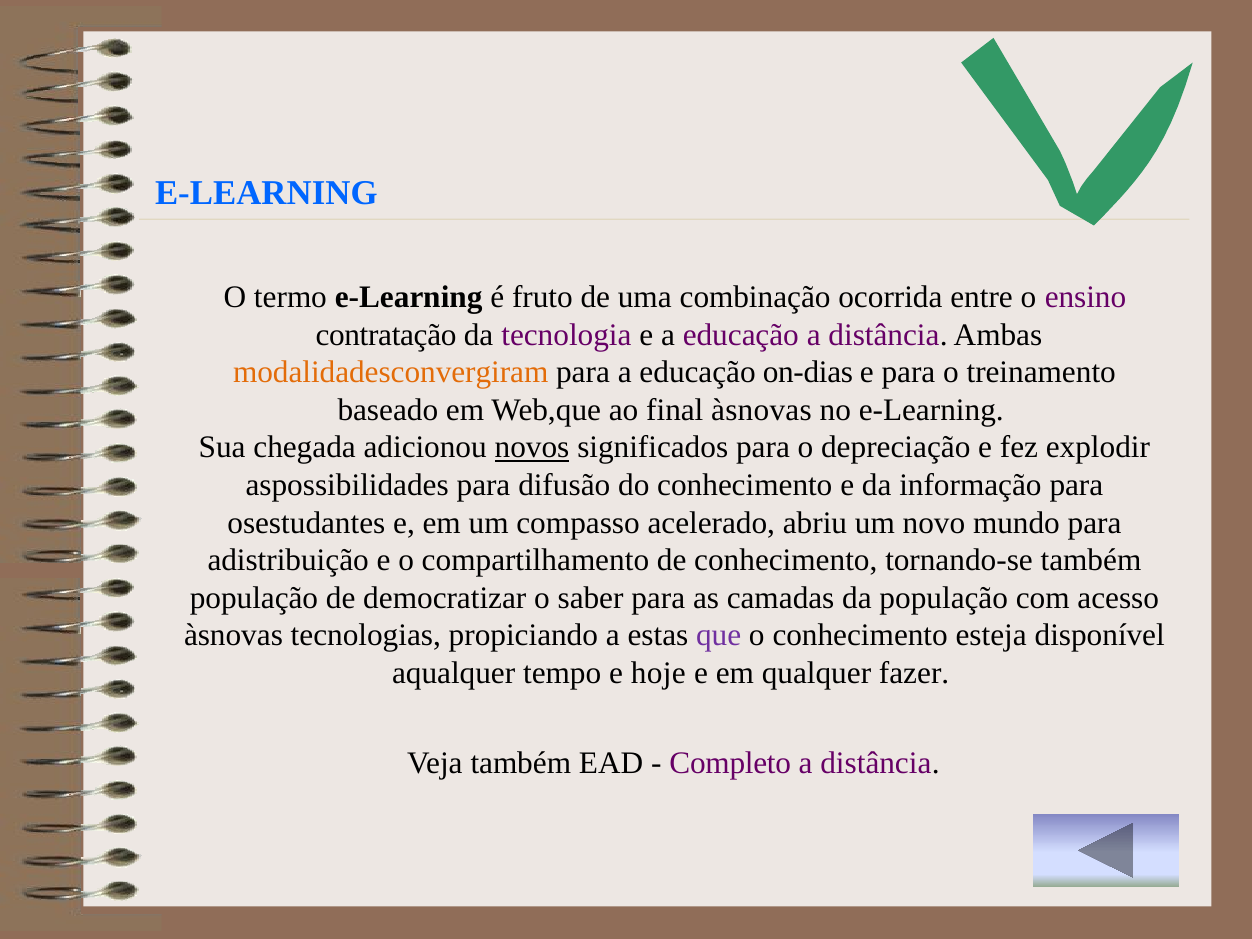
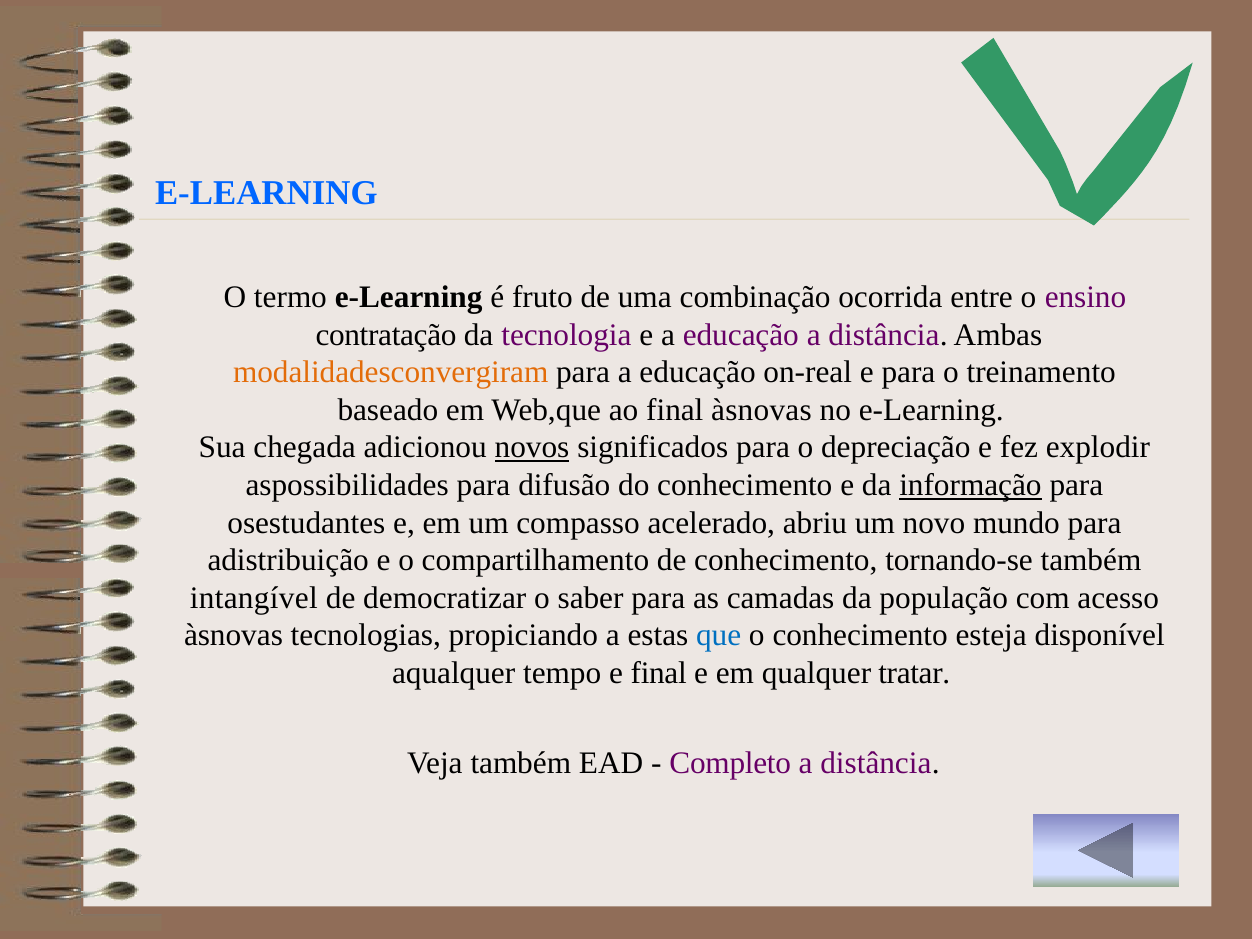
on-dias: on-dias -> on-real
informação underline: none -> present
população at (254, 598): população -> intangível
que colour: purple -> blue
e hoje: hoje -> final
fazer: fazer -> tratar
